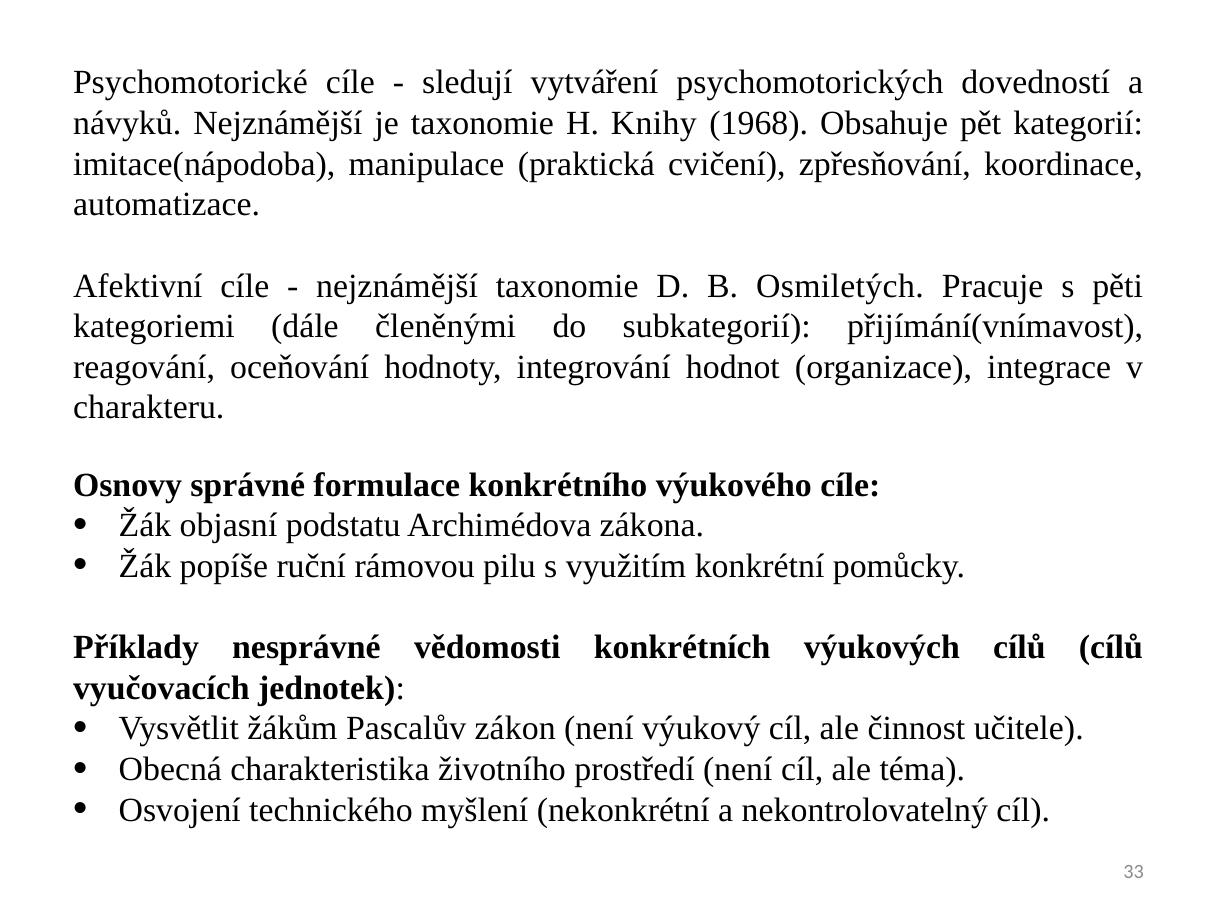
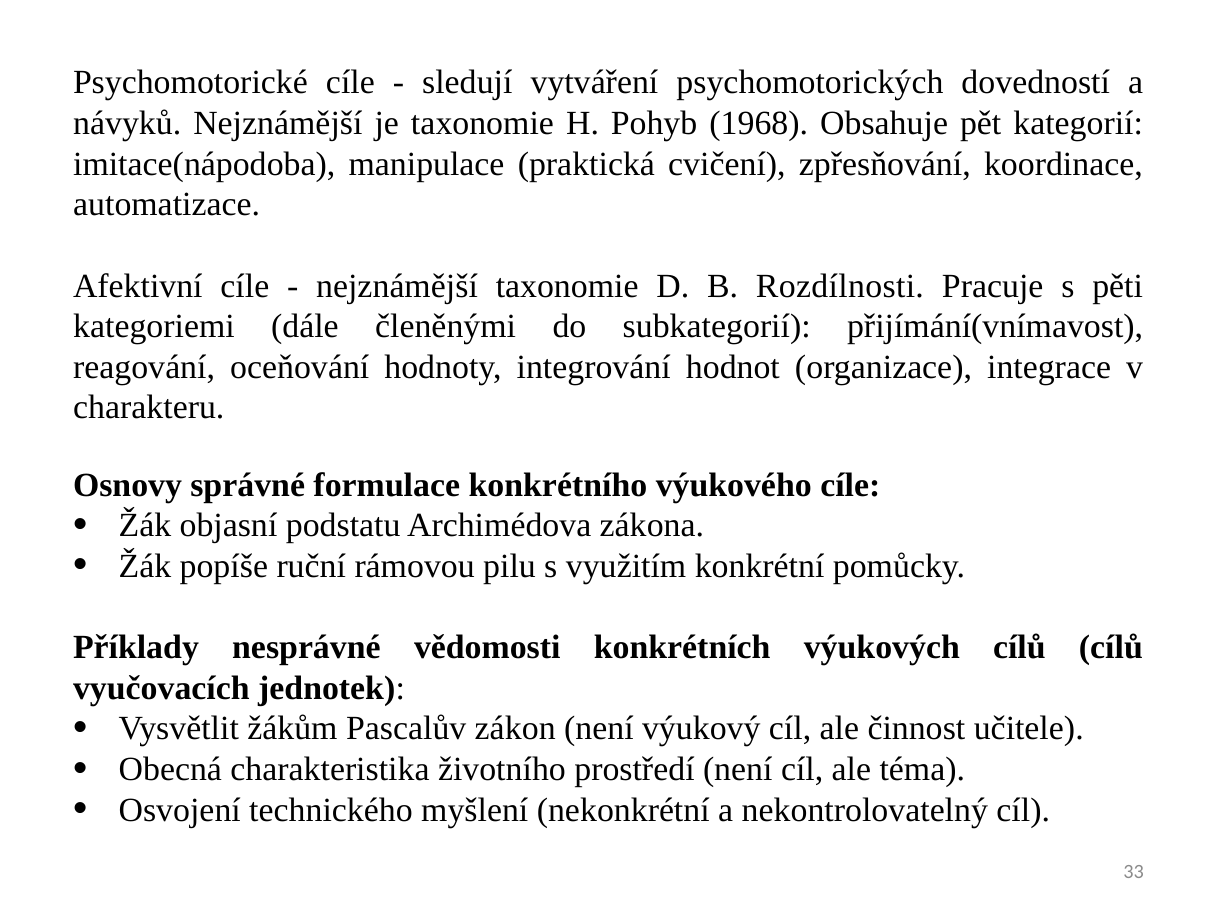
Knihy: Knihy -> Pohyb
Osmiletých: Osmiletých -> Rozdílnosti
